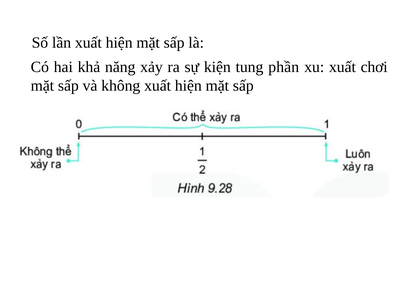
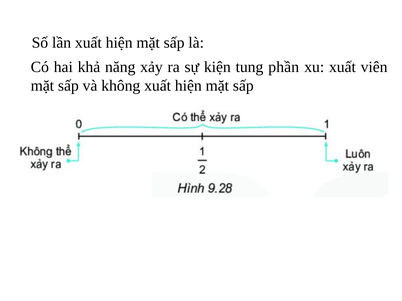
chơi: chơi -> viên
